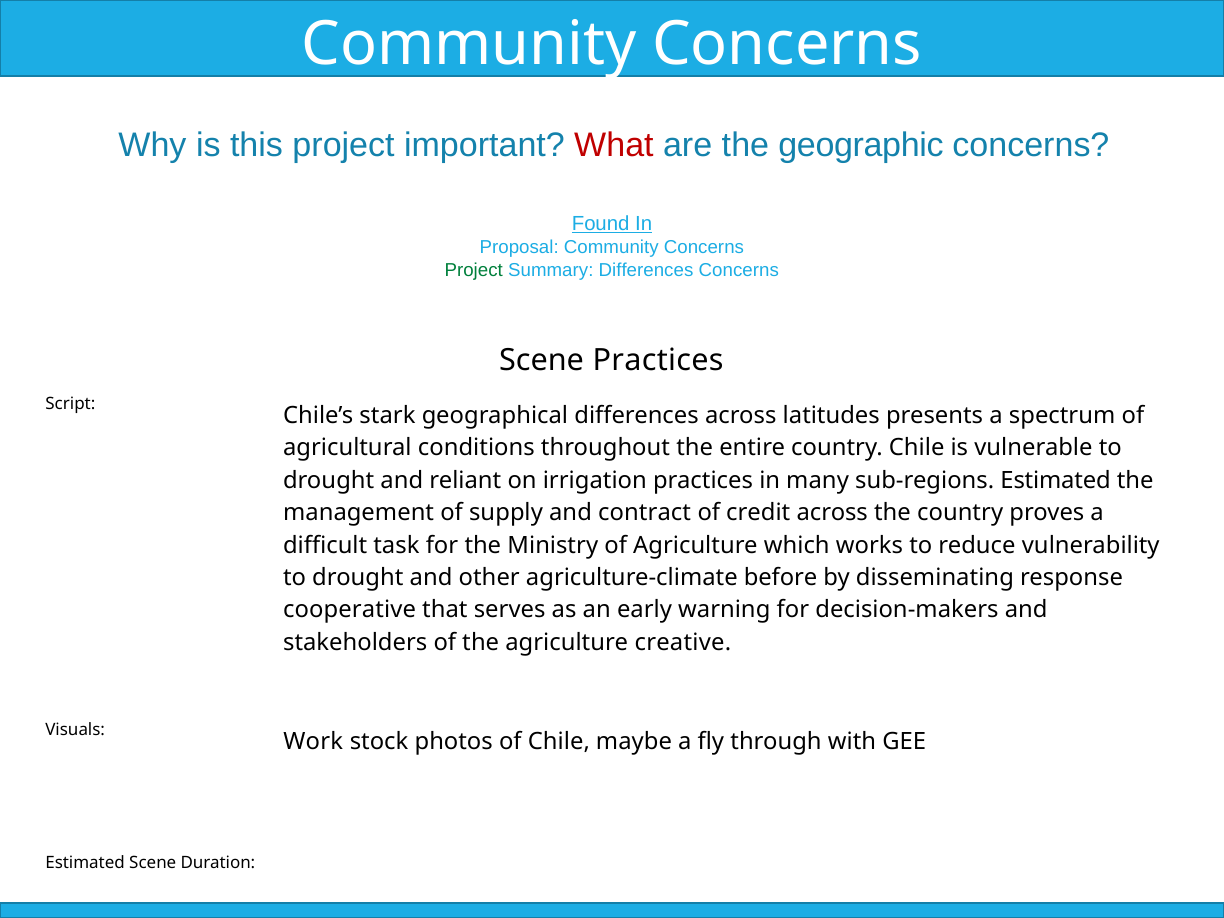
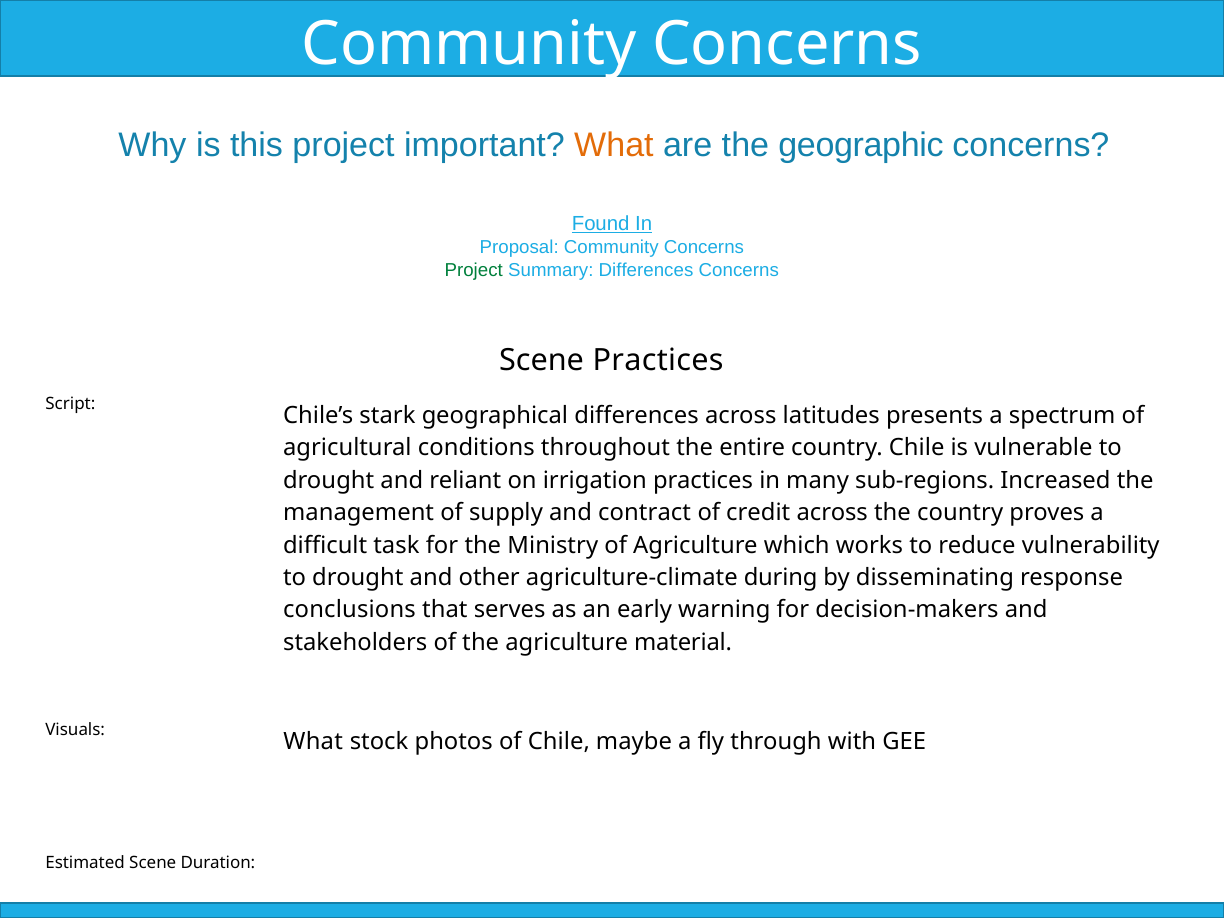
What at (614, 145) colour: red -> orange
sub-regions Estimated: Estimated -> Increased
before: before -> during
cooperative: cooperative -> conclusions
creative: creative -> material
Work at (313, 742): Work -> What
